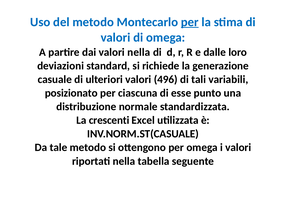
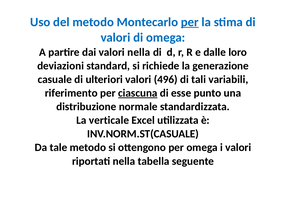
posizionato: posizionato -> riferimento
ciascuna underline: none -> present
crescenti: crescenti -> verticale
